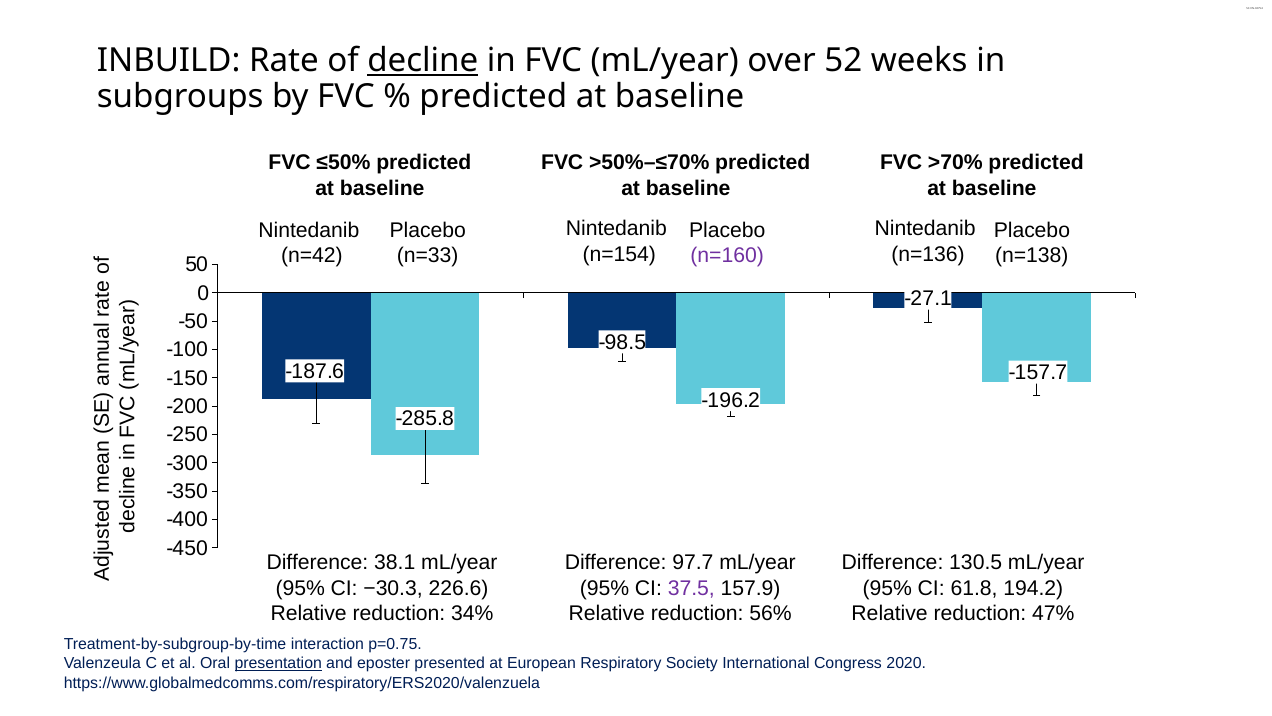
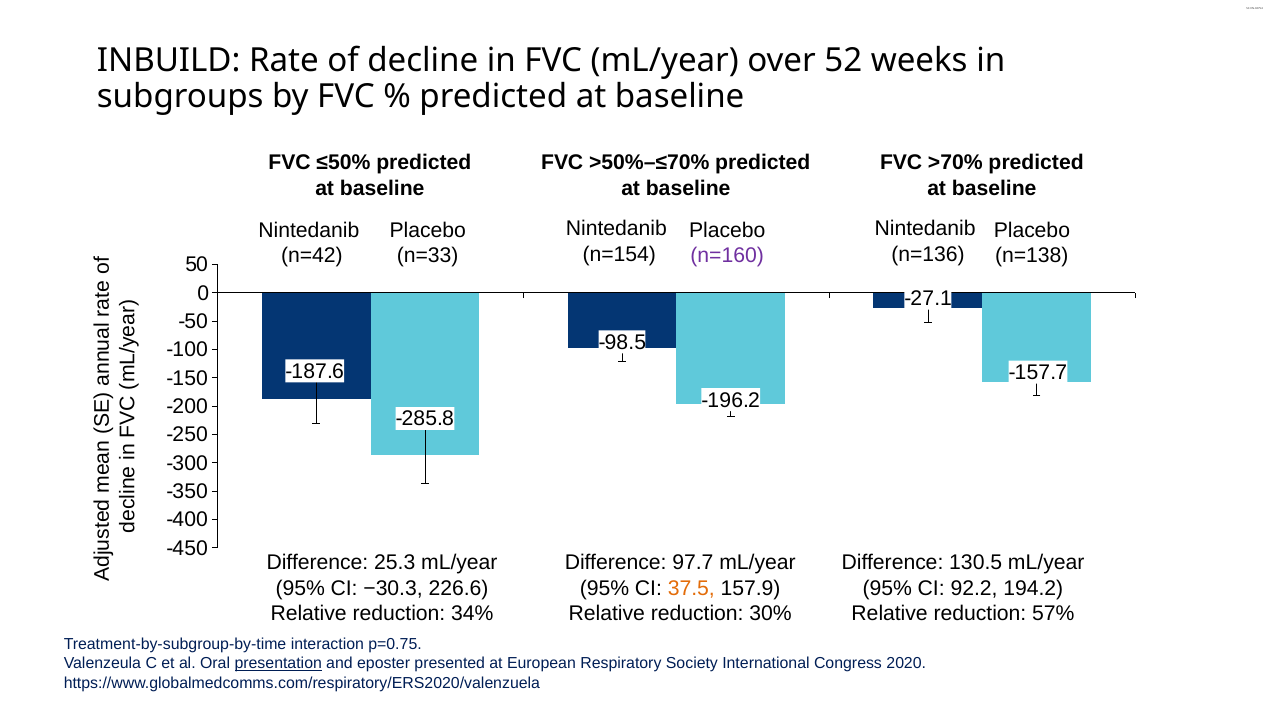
decline underline: present -> none
38.1: 38.1 -> 25.3
37.5 colour: purple -> orange
61.8: 61.8 -> 92.2
56%: 56% -> 30%
47%: 47% -> 57%
